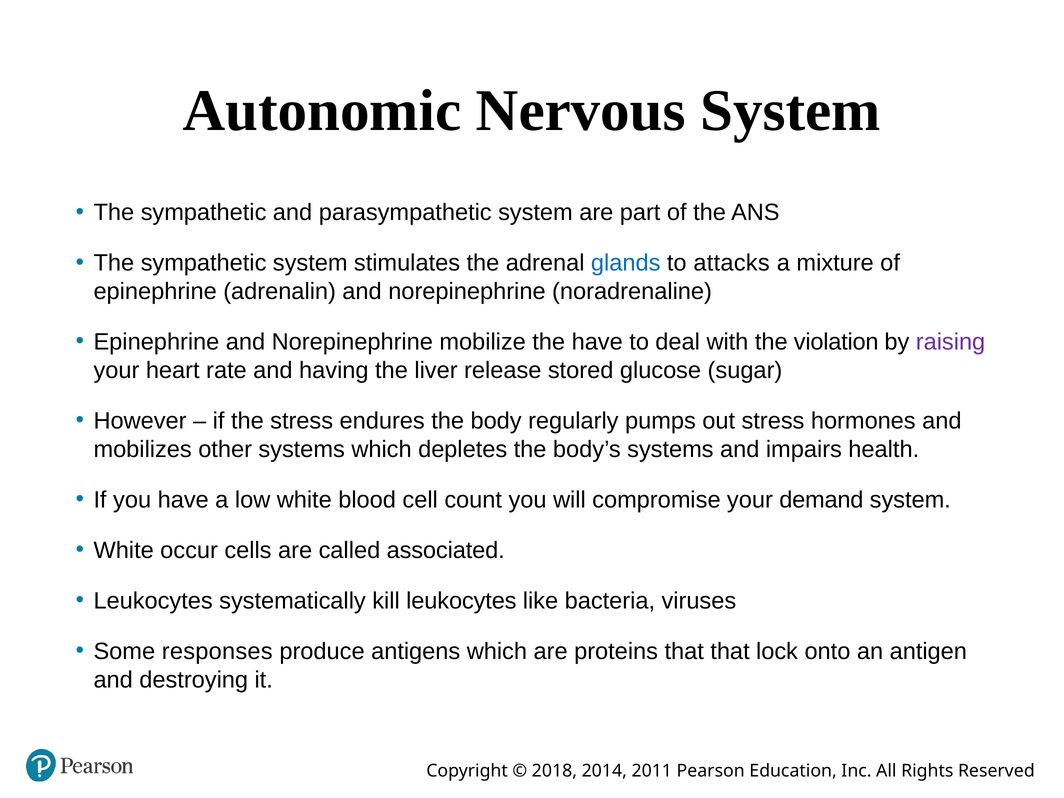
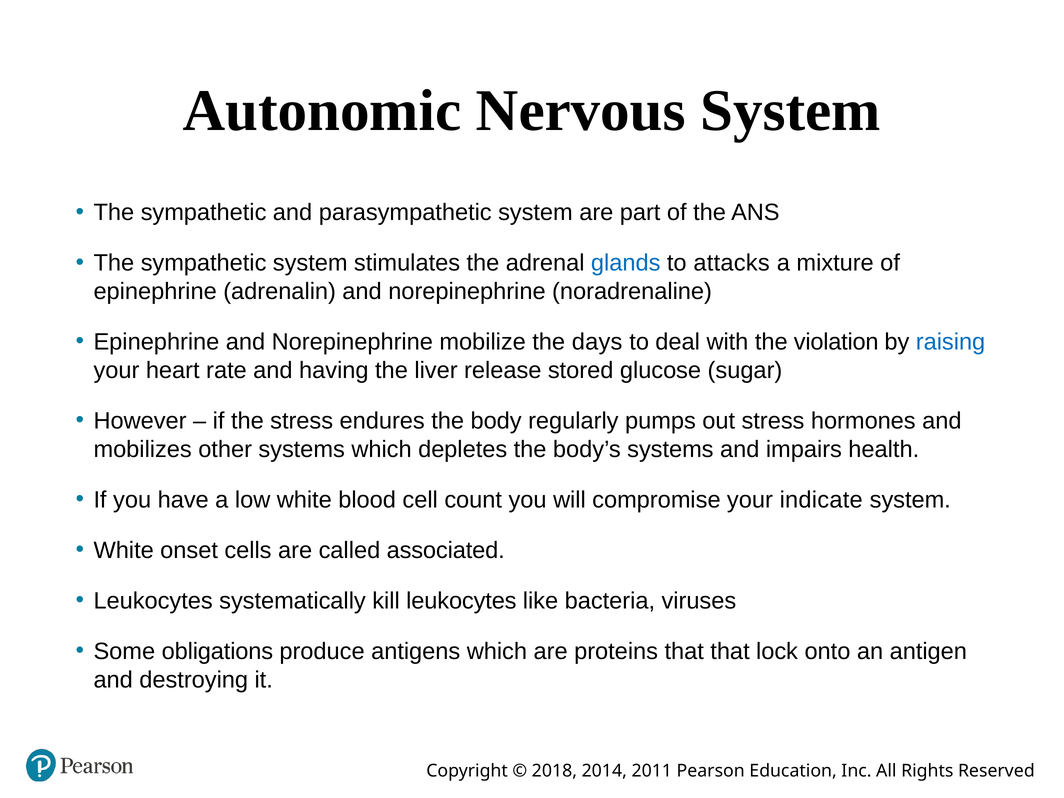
the have: have -> days
raising colour: purple -> blue
demand: demand -> indicate
occur: occur -> onset
responses: responses -> obligations
